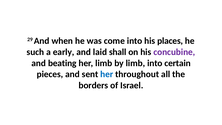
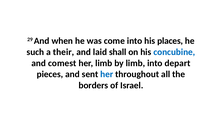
early: early -> their
concubine colour: purple -> blue
beating: beating -> comest
certain: certain -> depart
